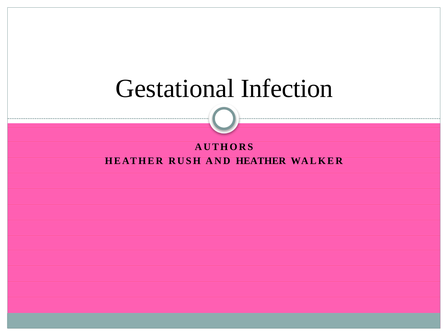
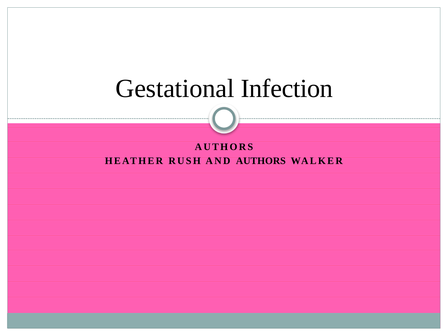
AND HEATHER: HEATHER -> AUTHORS
